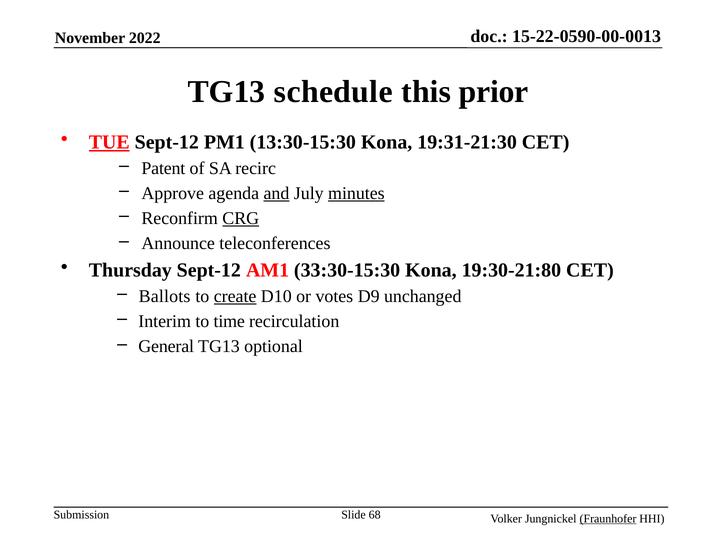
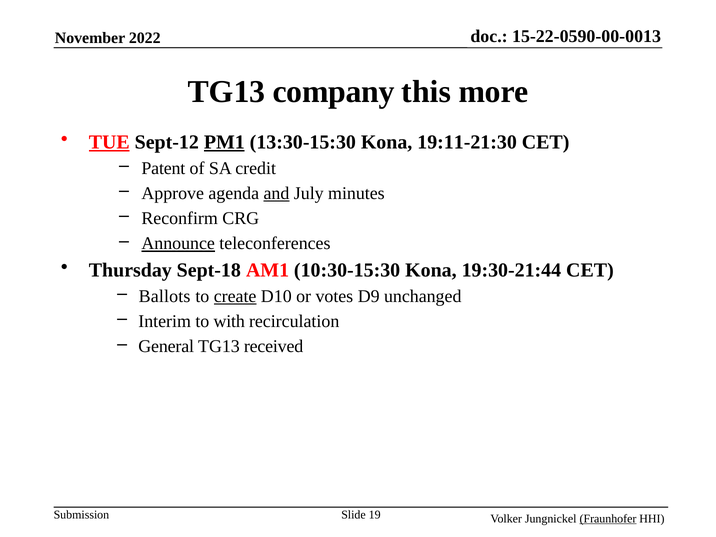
schedule: schedule -> company
prior: prior -> more
PM1 underline: none -> present
19:31-21:30: 19:31-21:30 -> 19:11-21:30
recirc: recirc -> credit
minutes underline: present -> none
CRG underline: present -> none
Announce underline: none -> present
Thursday Sept-12: Sept-12 -> Sept-18
33:30-15:30: 33:30-15:30 -> 10:30-15:30
19:30-21:80: 19:30-21:80 -> 19:30-21:44
time: time -> with
optional: optional -> received
68: 68 -> 19
